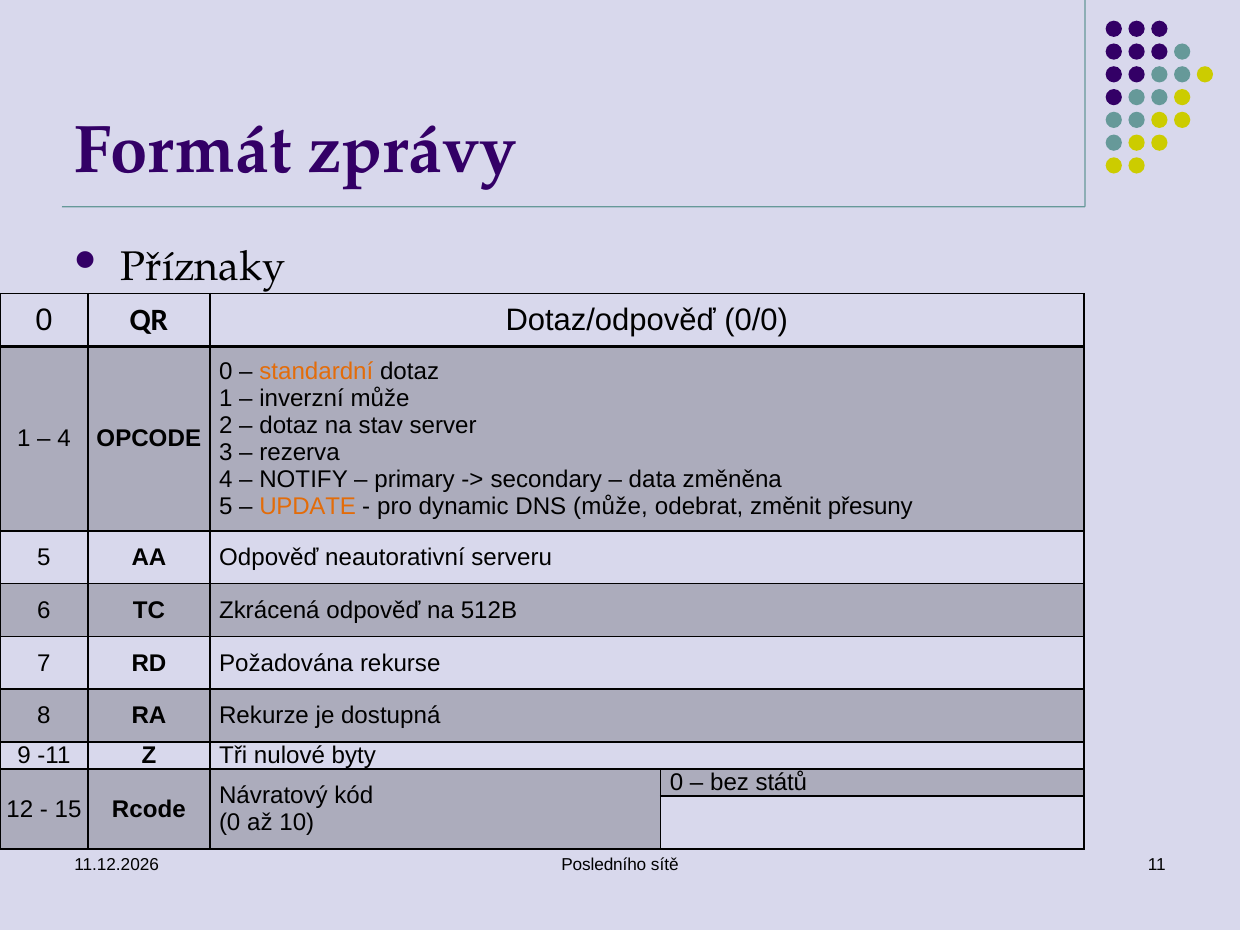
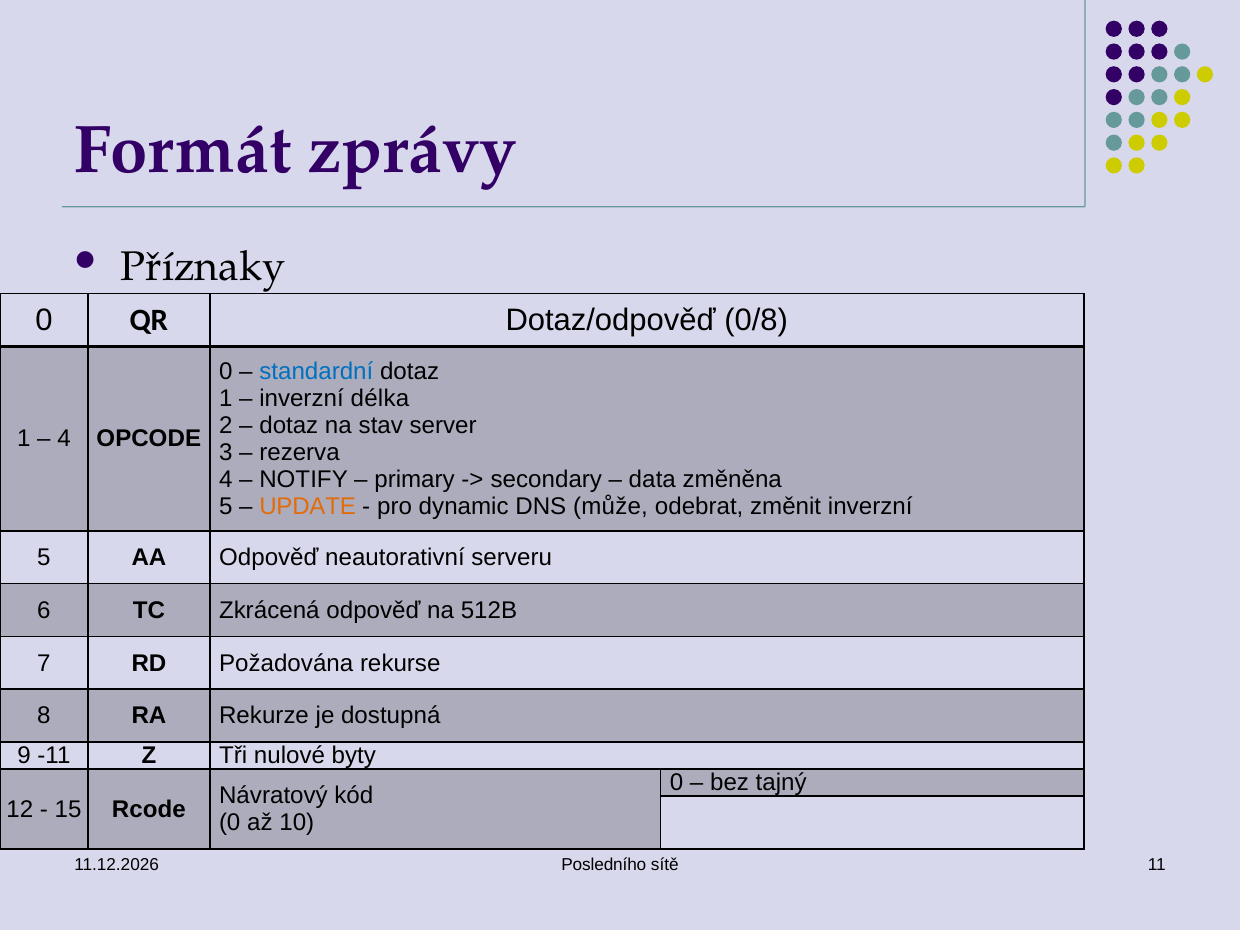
0/0: 0/0 -> 0/8
standardní colour: orange -> blue
inverzní může: může -> délka
změnit přesuny: přesuny -> inverzní
států: států -> tajný
